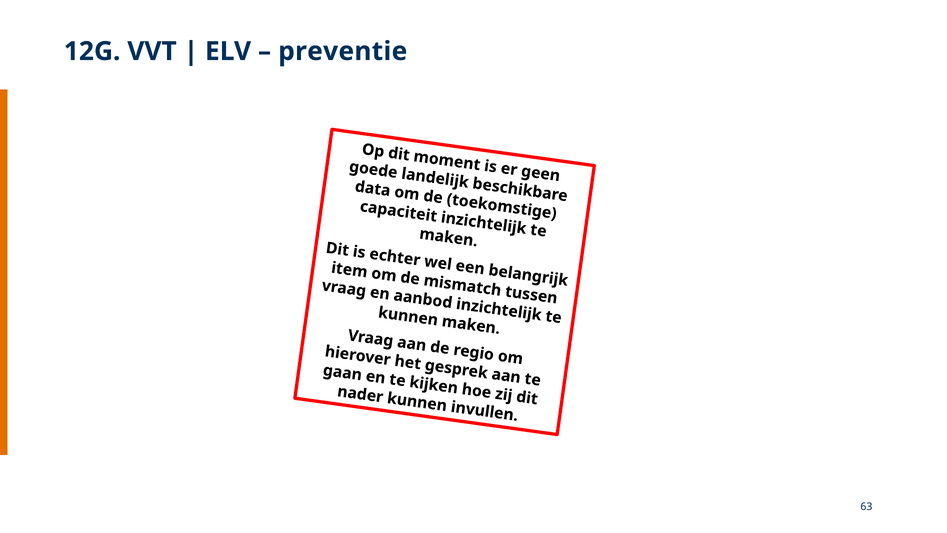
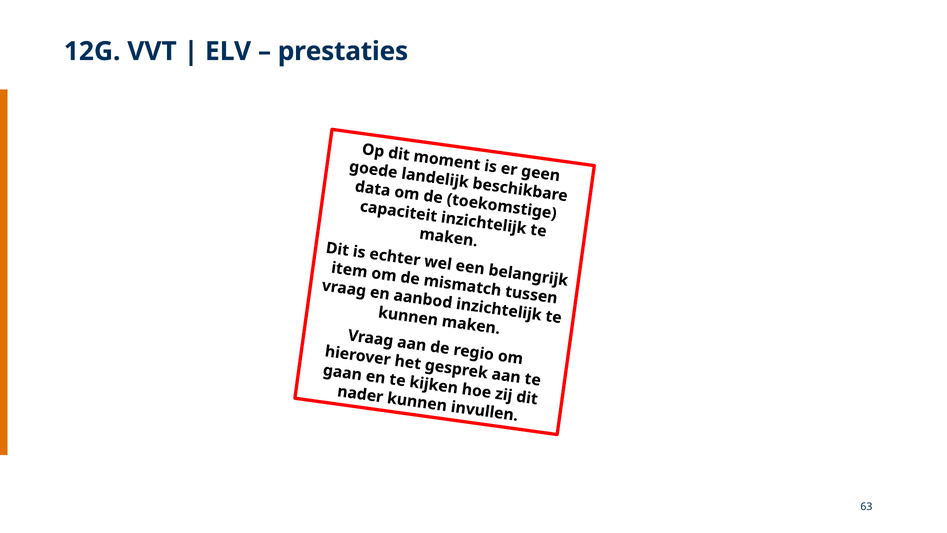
preventie: preventie -> prestaties
